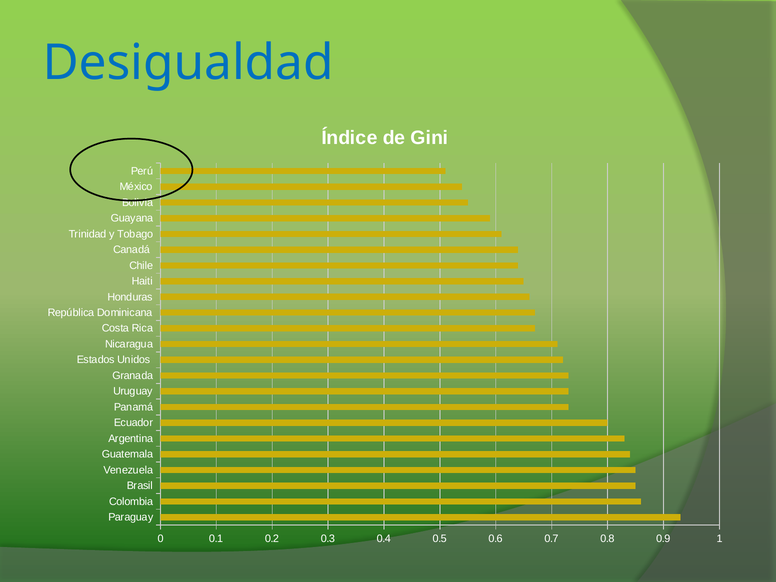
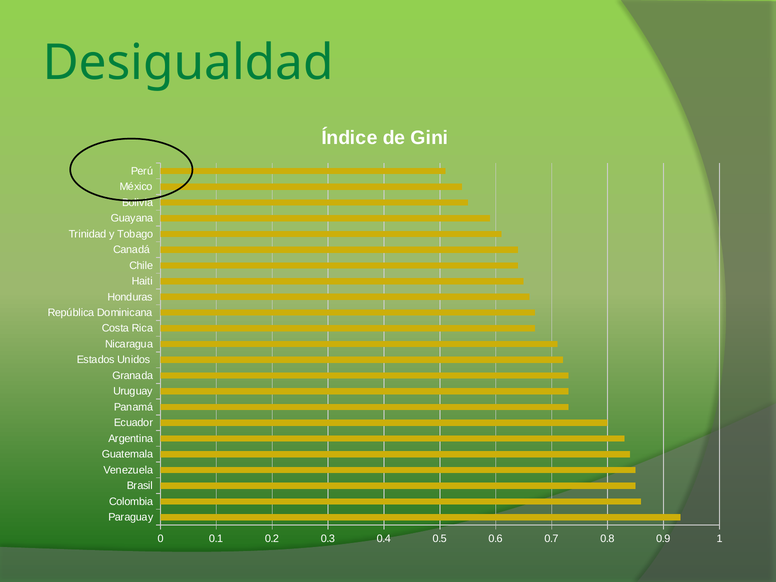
Desigualdad colour: blue -> green
